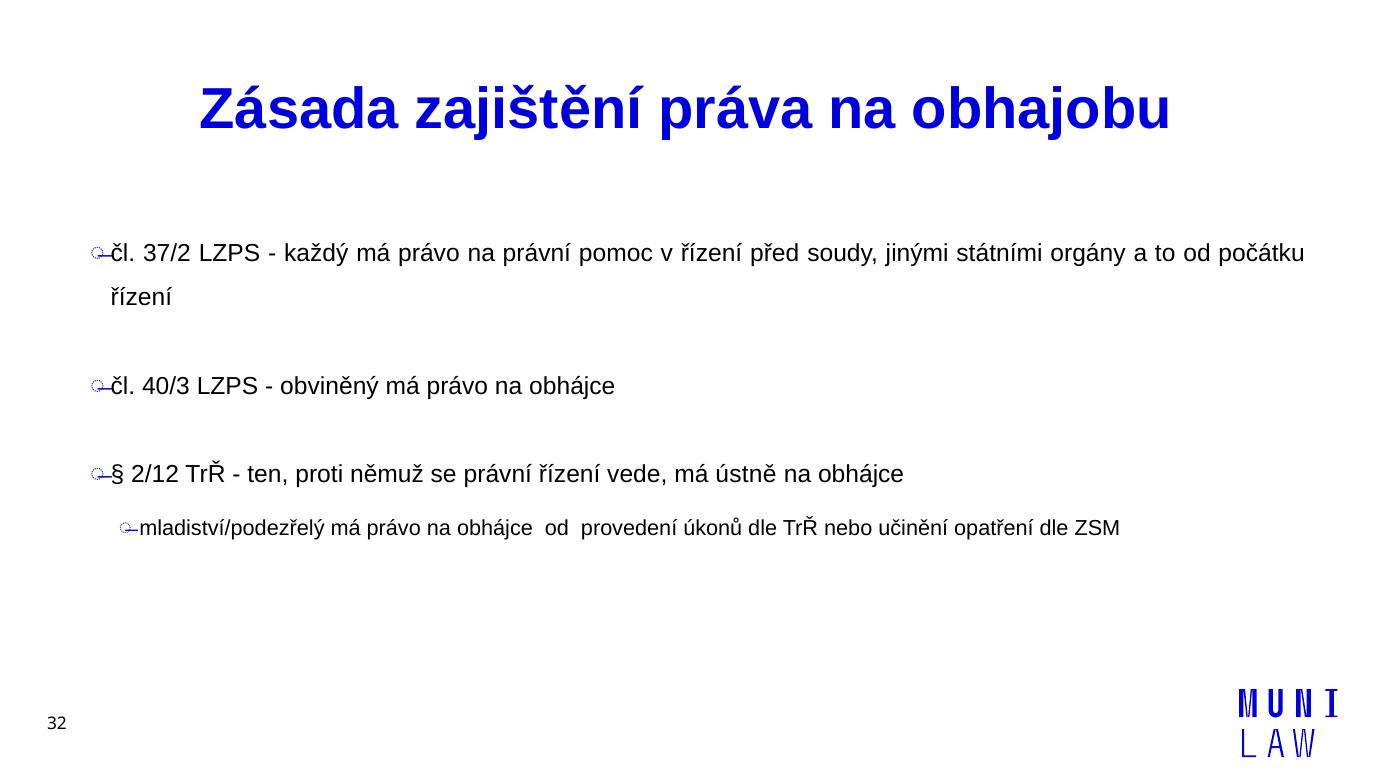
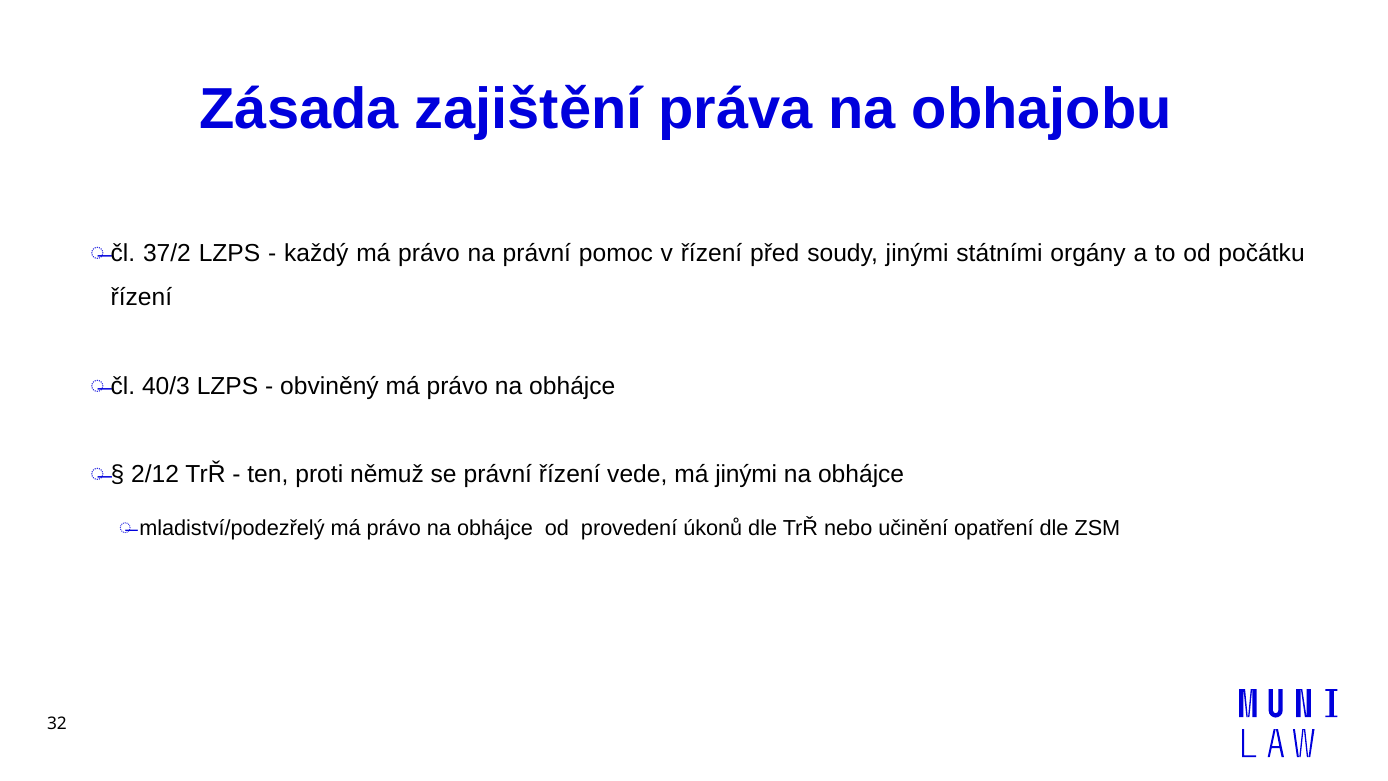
má ústně: ústně -> jinými
